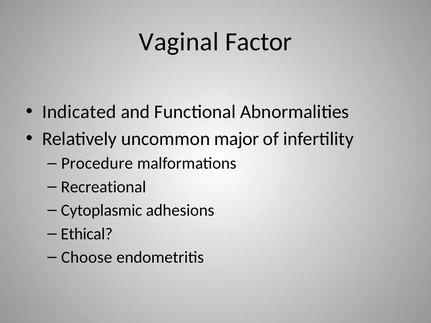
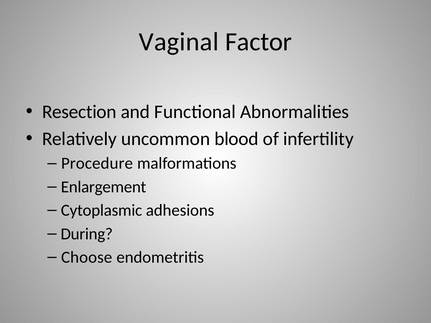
Indicated: Indicated -> Resection
major: major -> blood
Recreational: Recreational -> Enlargement
Ethical: Ethical -> During
